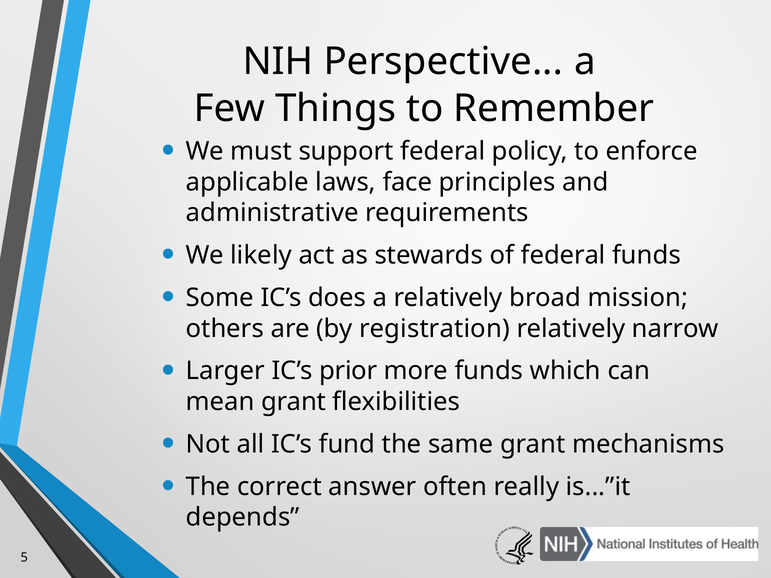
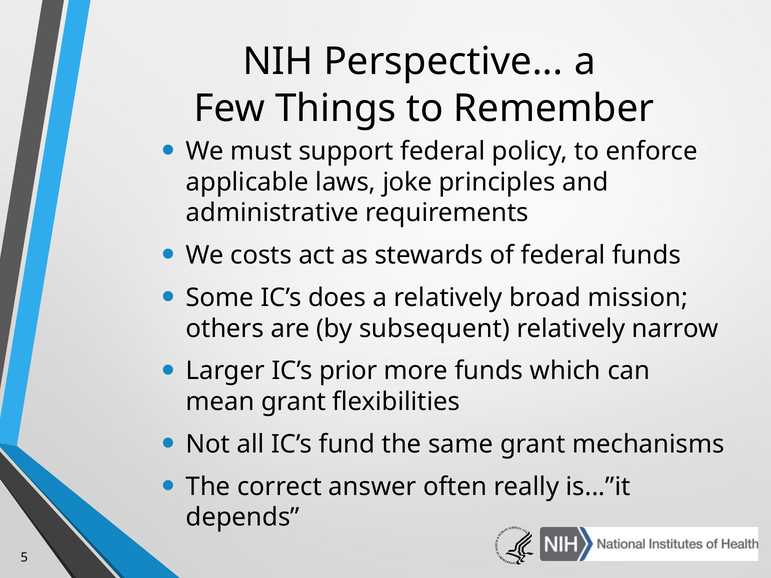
face: face -> joke
likely: likely -> costs
registration: registration -> subsequent
